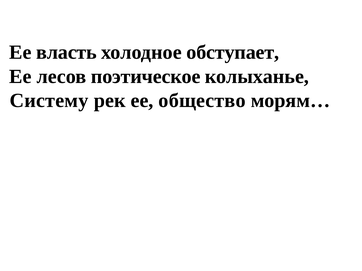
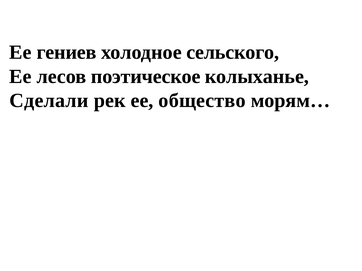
власть: власть -> гениев
обступает: обступает -> сельского
Систему: Систему -> Сделали
